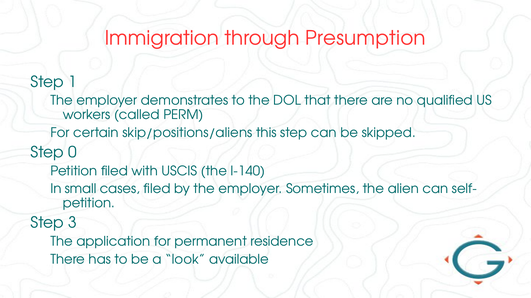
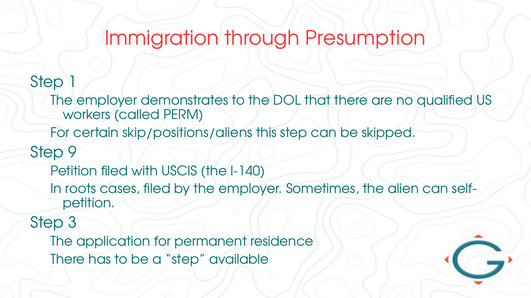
0: 0 -> 9
small: small -> roots
a look: look -> step
